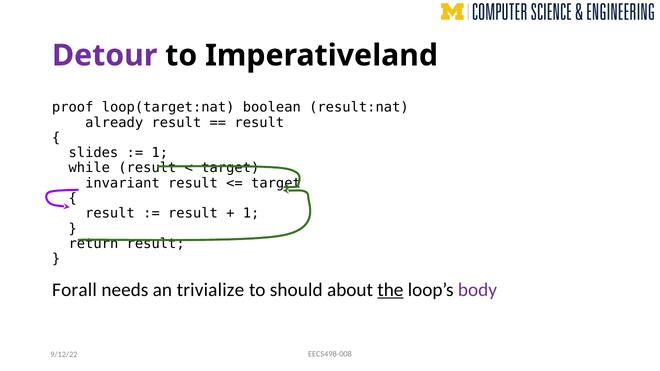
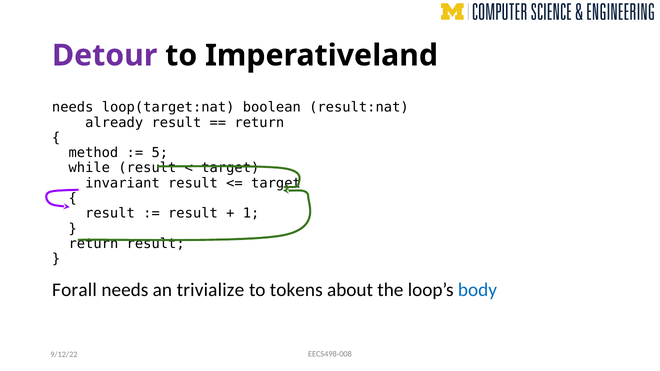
proof at (73, 107): proof -> needs
result at (259, 123): result -> return
slides: slides -> method
1 at (160, 153): 1 -> 5
should: should -> tokens
the underline: present -> none
body colour: purple -> blue
